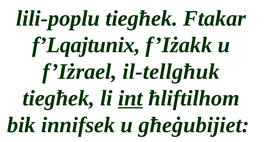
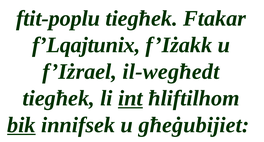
lili-poplu: lili-poplu -> ftit-poplu
il-tellgħuk: il-tellgħuk -> il-wegħedt
bik underline: none -> present
